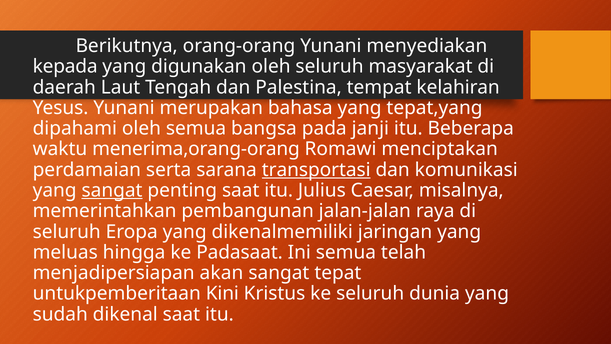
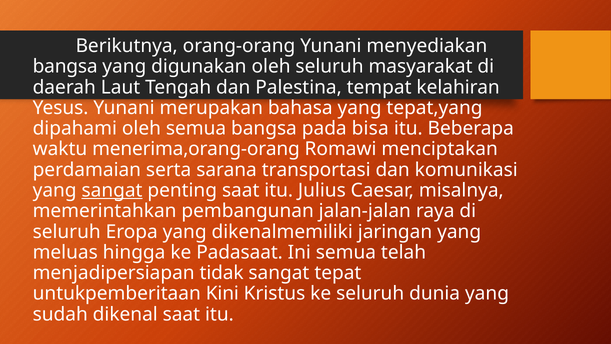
kepada at (65, 67): kepada -> bangsa
janji: janji -> bisa
transportasi underline: present -> none
akan: akan -> tidak
